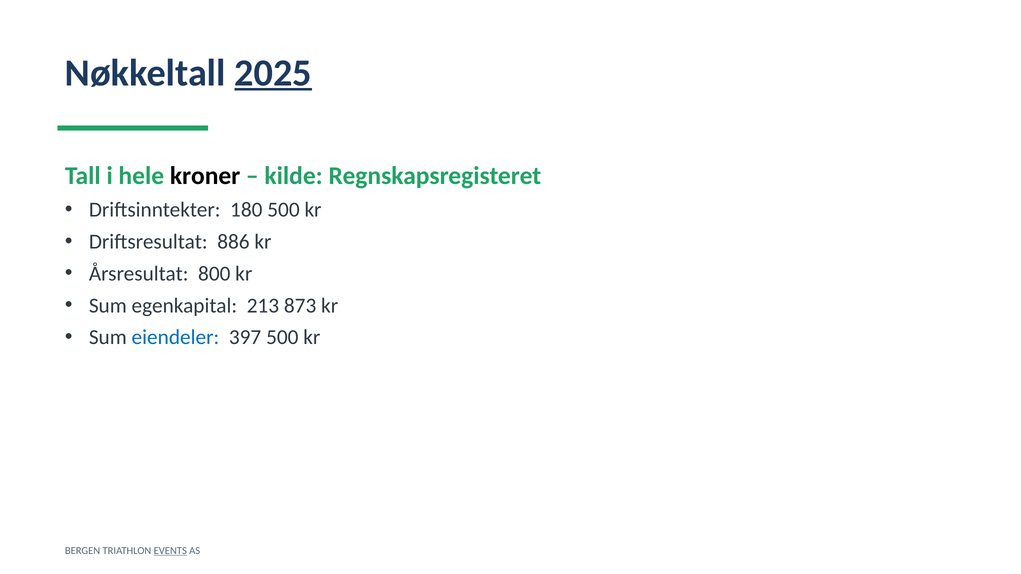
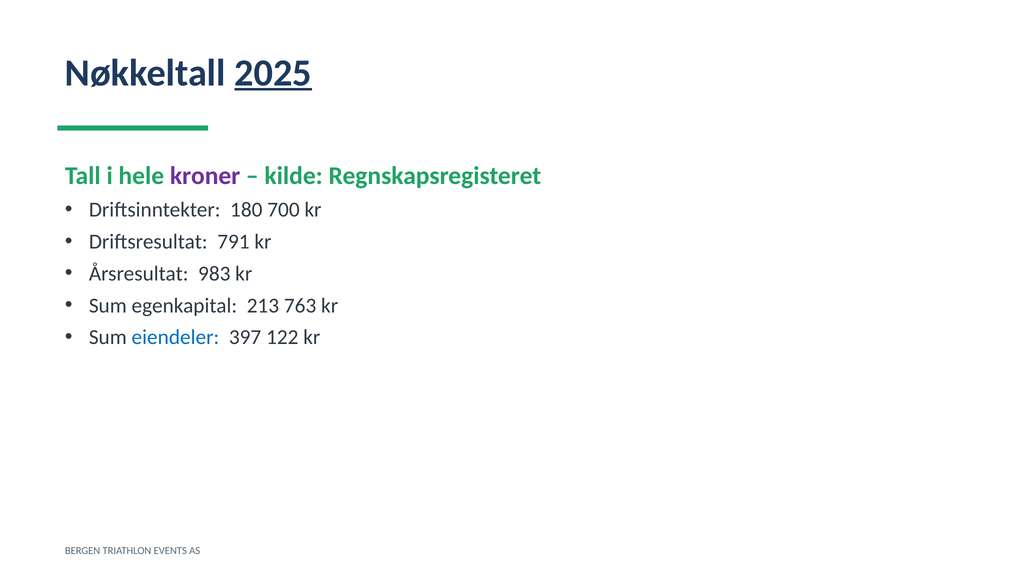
kroner colour: black -> purple
180 500: 500 -> 700
886: 886 -> 791
800: 800 -> 983
873: 873 -> 763
397 500: 500 -> 122
EVENTS underline: present -> none
